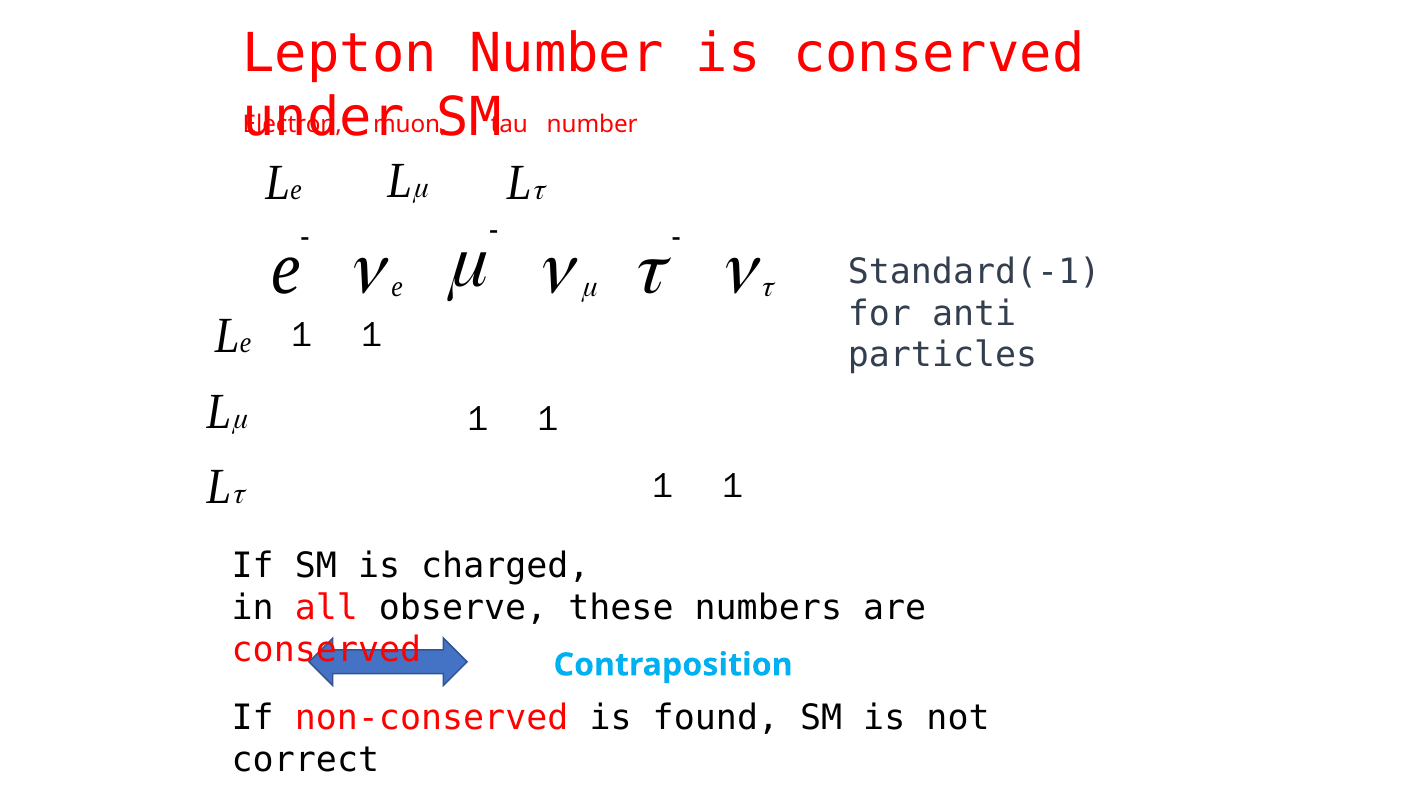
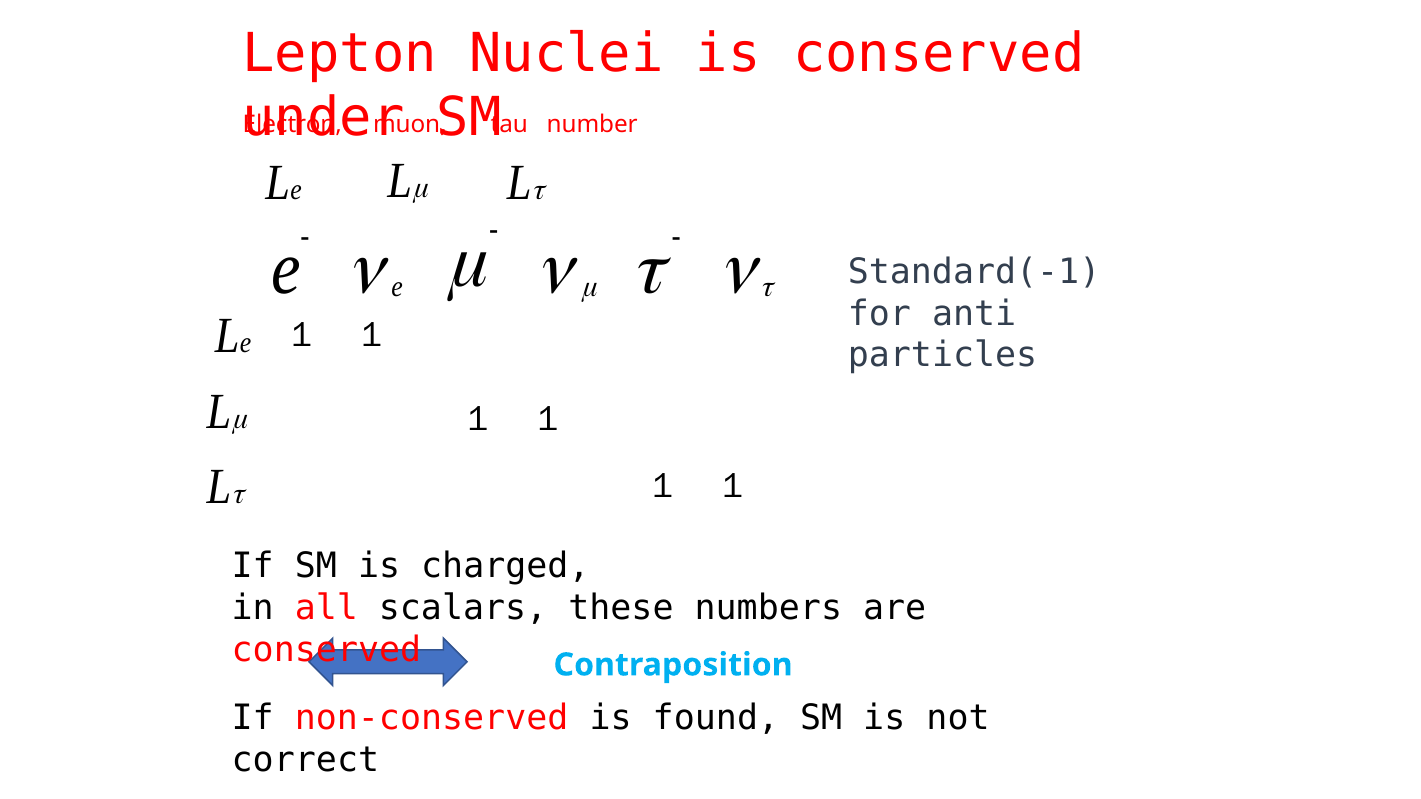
Lepton Number: Number -> Nuclei
observe: observe -> scalars
